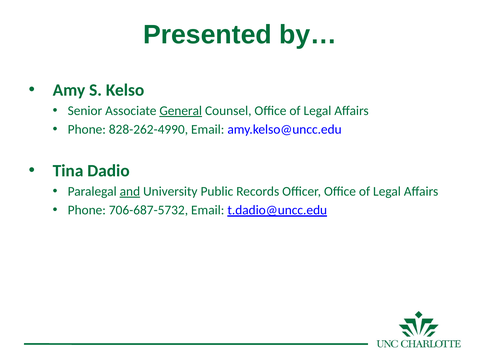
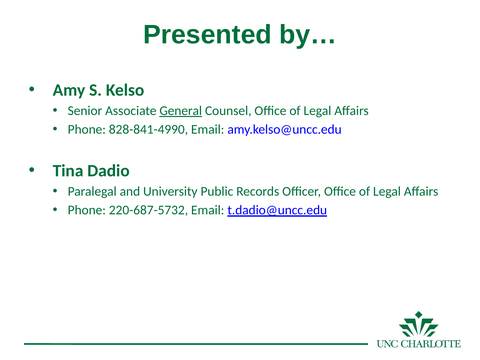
828-262-4990: 828-262-4990 -> 828-841-4990
and underline: present -> none
706-687-5732: 706-687-5732 -> 220-687-5732
